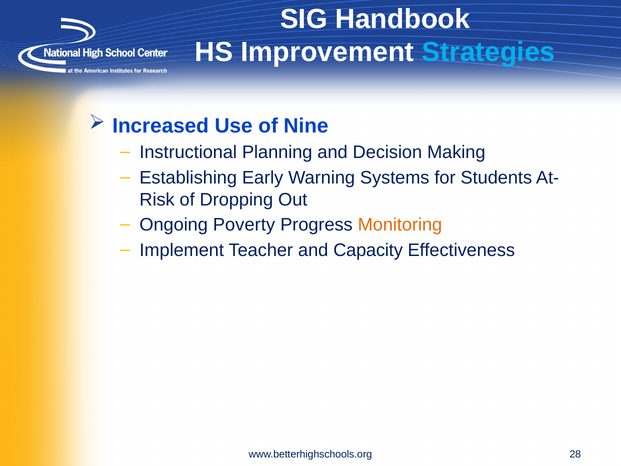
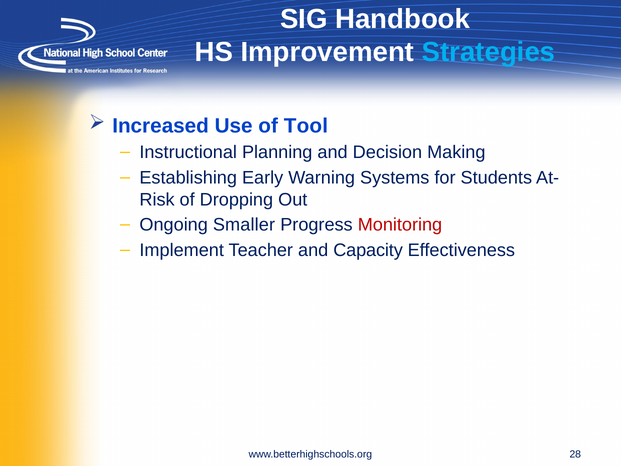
Nine: Nine -> Tool
Poverty: Poverty -> Smaller
Monitoring colour: orange -> red
